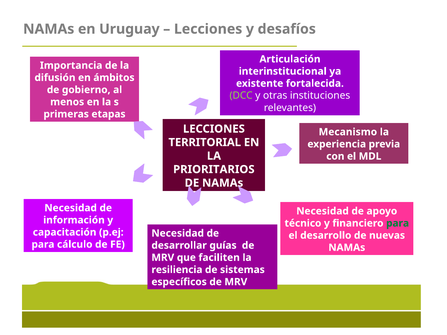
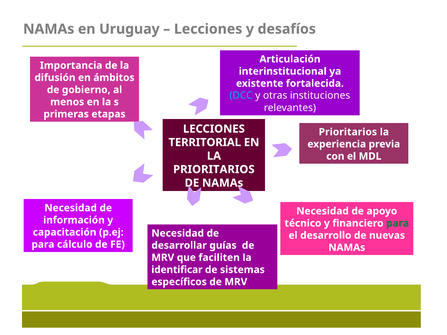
DCC colour: light green -> light blue
Mecanismo at (348, 132): Mecanismo -> Prioritarios
resiliencia: resiliencia -> identificar
